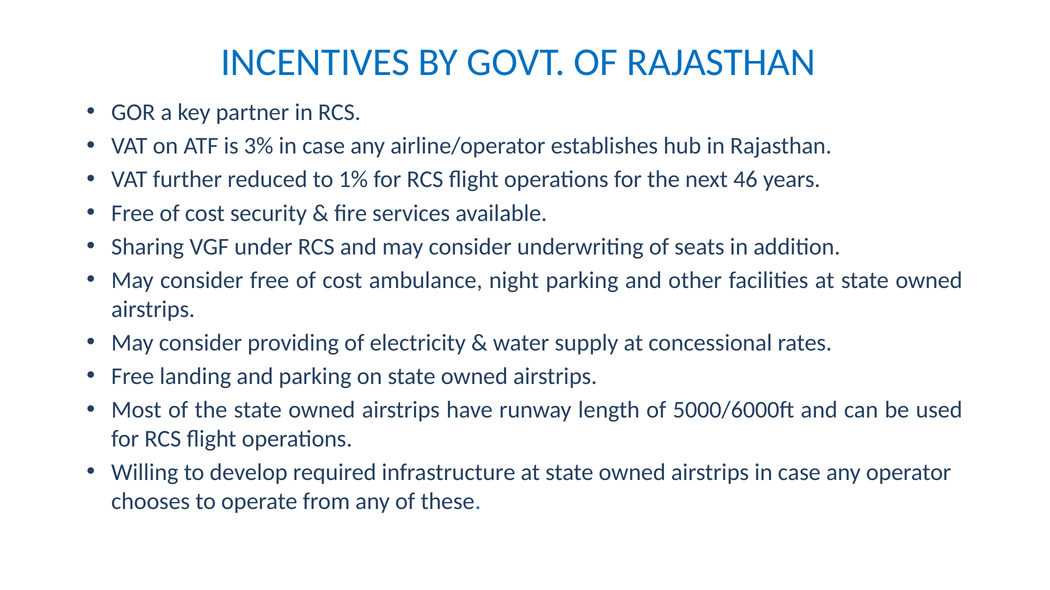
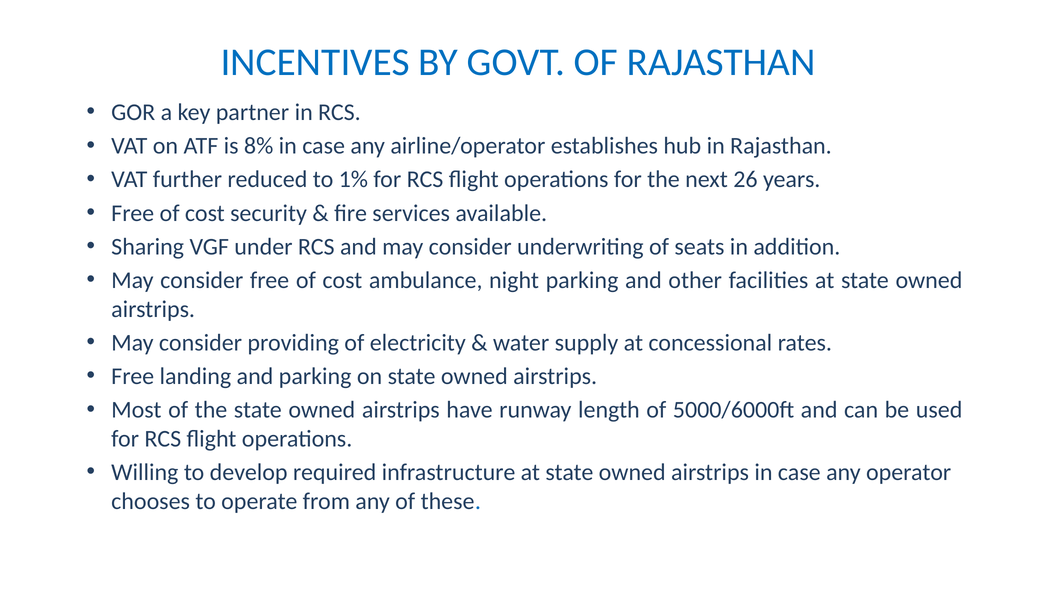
3%: 3% -> 8%
46: 46 -> 26
